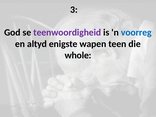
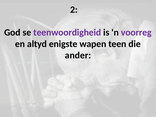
3: 3 -> 2
voorreg colour: blue -> purple
whole: whole -> ander
